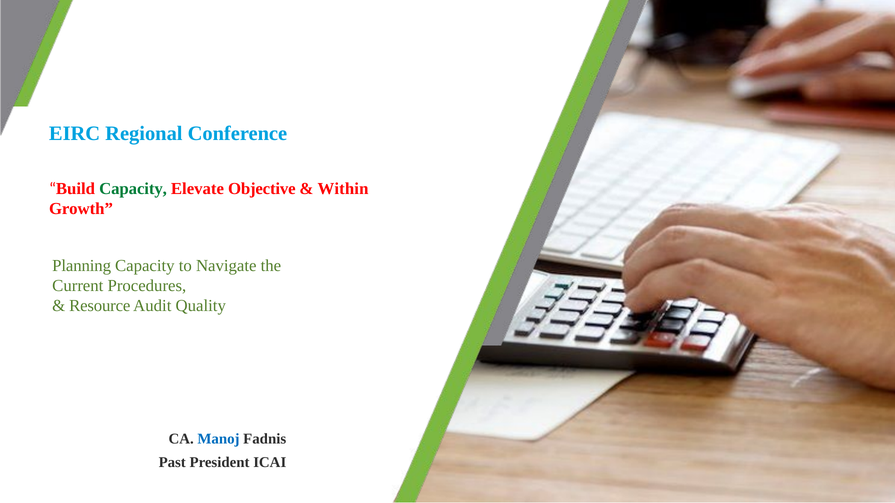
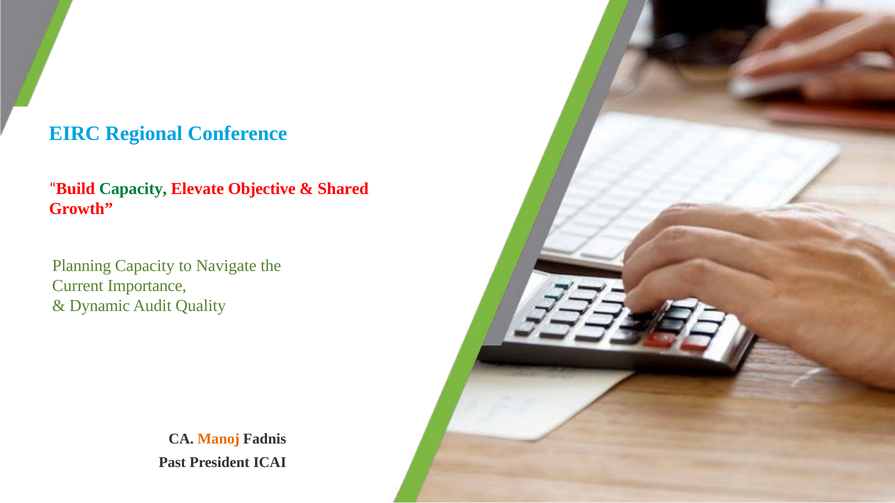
Within: Within -> Shared
Procedures: Procedures -> Importance
Resource: Resource -> Dynamic
Manoj colour: blue -> orange
